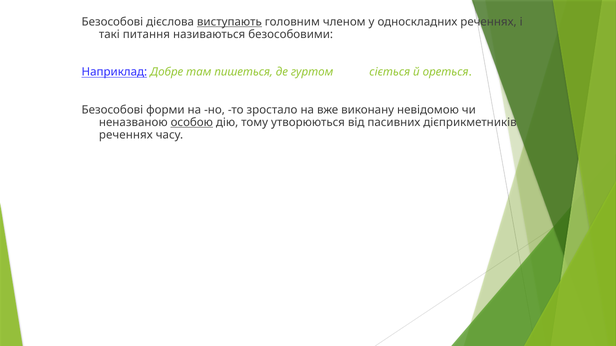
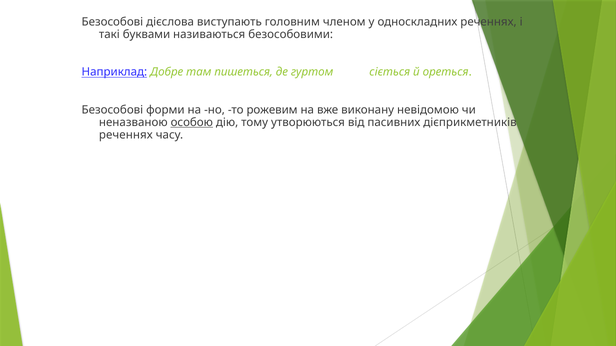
виступають underline: present -> none
питання: питання -> буквами
зростало: зростало -> рожевим
